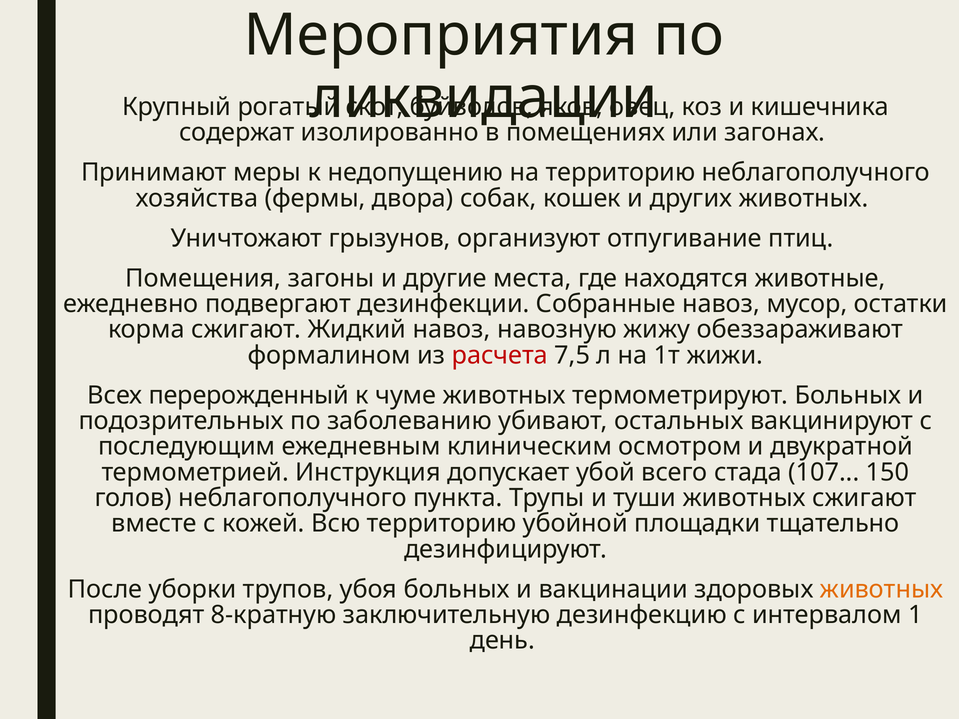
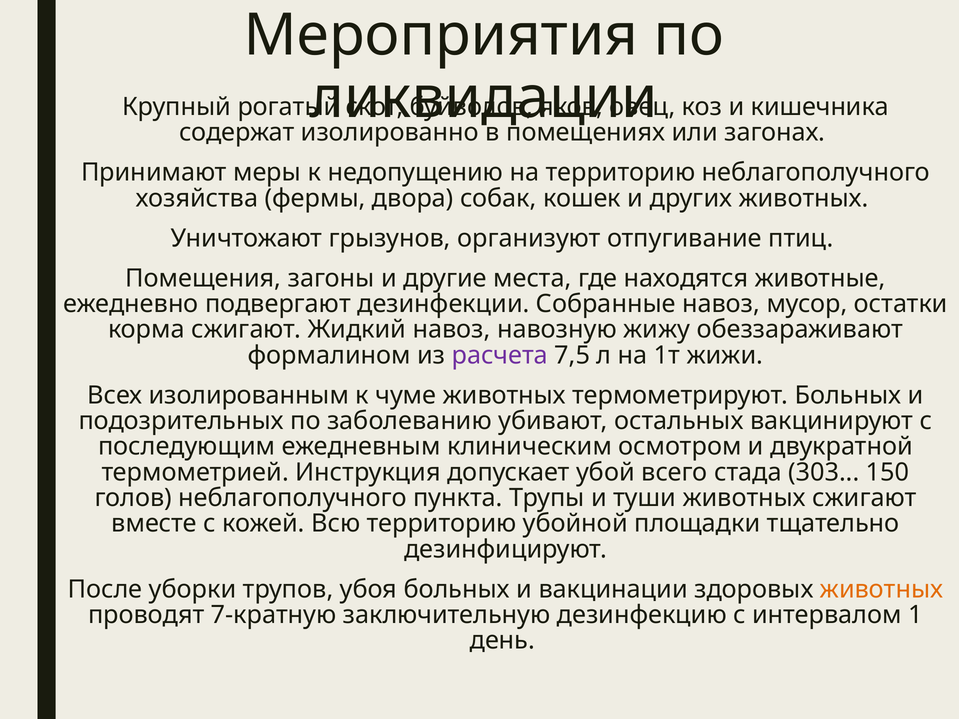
расчета colour: red -> purple
перерожденный: перерожденный -> изолированным
107: 107 -> 303
8-кратную: 8-кратную -> 7-кратную
